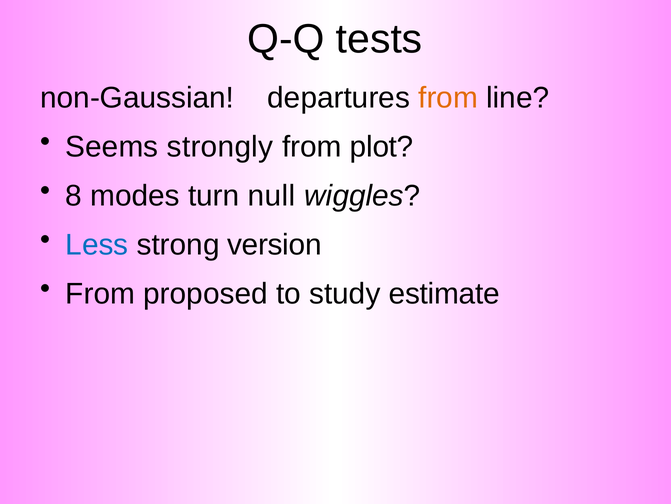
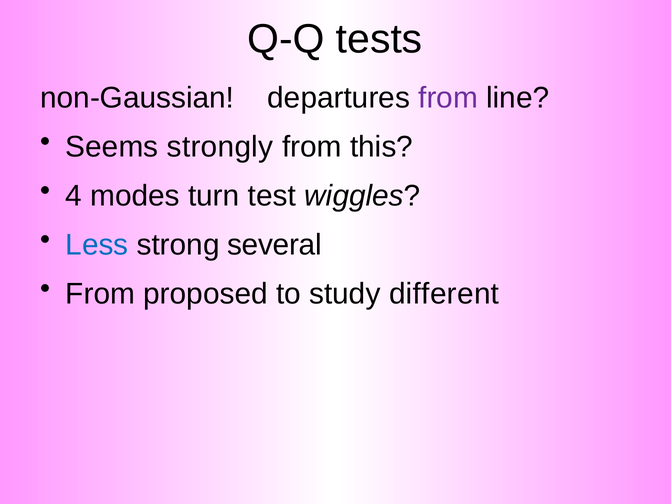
from at (448, 98) colour: orange -> purple
plot: plot -> this
8: 8 -> 4
null: null -> test
version: version -> several
estimate: estimate -> different
